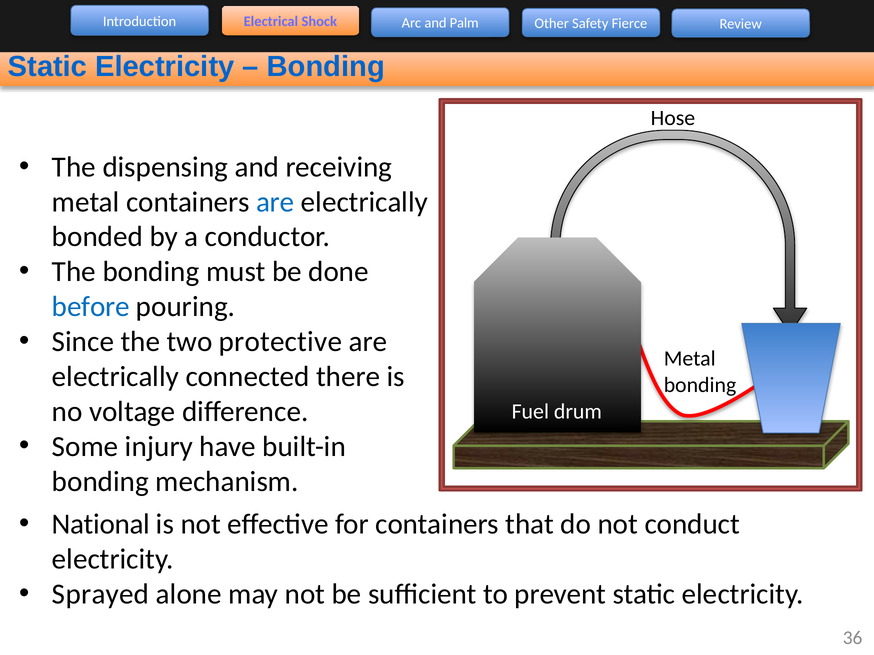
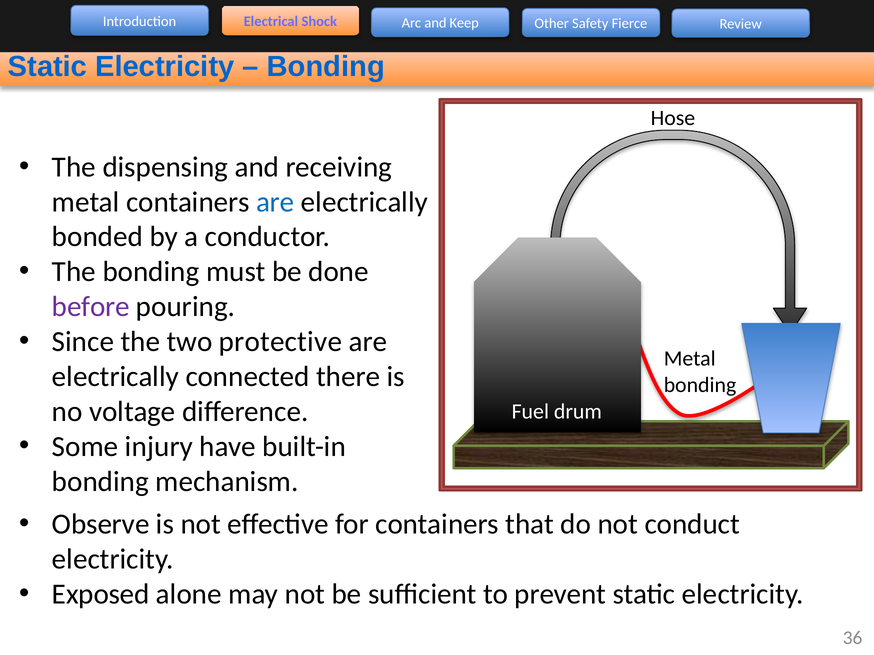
Palm: Palm -> Keep
before colour: blue -> purple
National: National -> Observe
Sprayed: Sprayed -> Exposed
